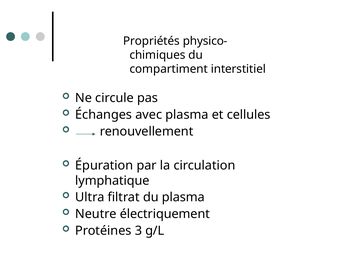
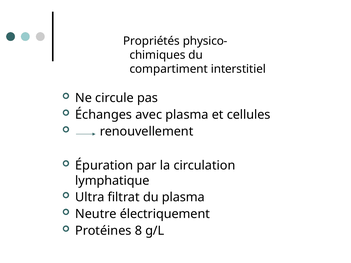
3: 3 -> 8
